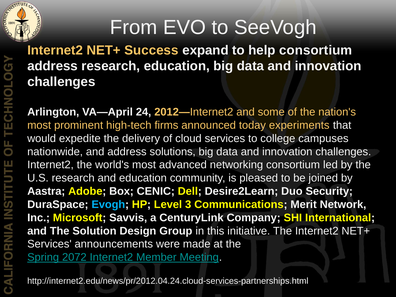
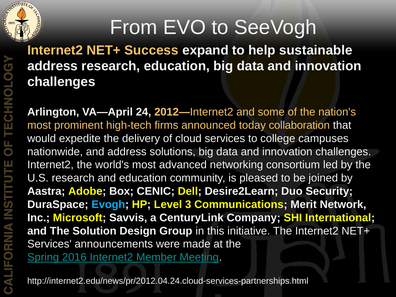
help consortium: consortium -> sustainable
experiments: experiments -> collaboration
2072: 2072 -> 2016
